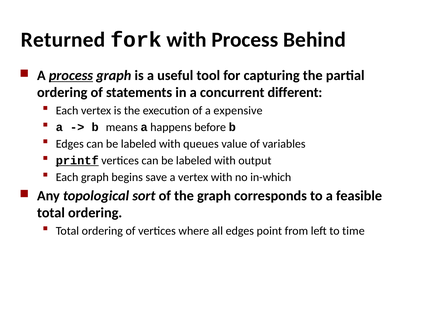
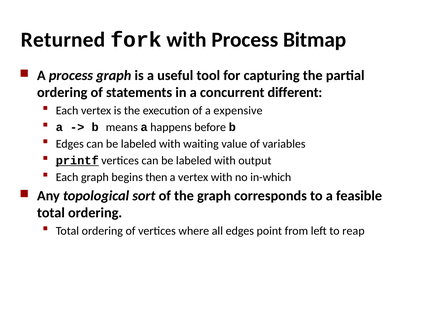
Behind: Behind -> Bitmap
process at (71, 75) underline: present -> none
queues: queues -> waiting
save: save -> then
time: time -> reap
